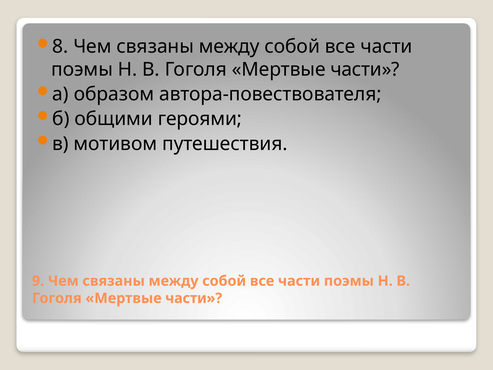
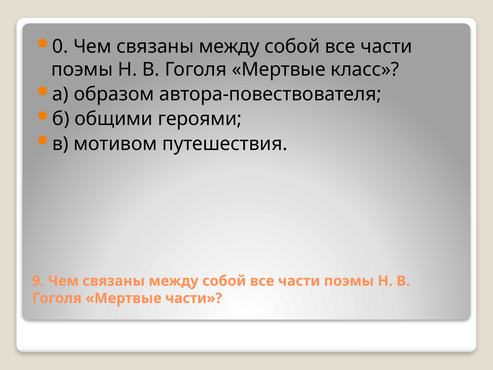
8: 8 -> 0
части at (365, 69): части -> класс
